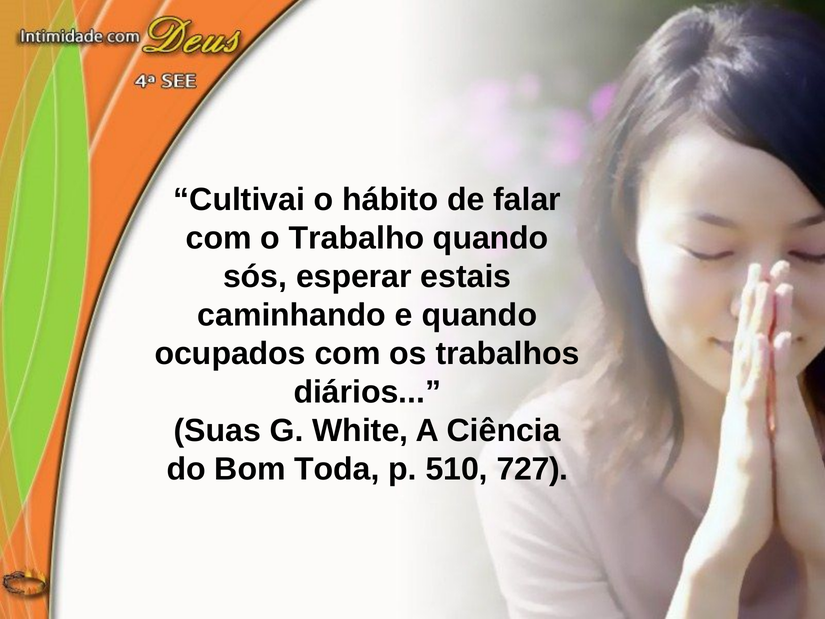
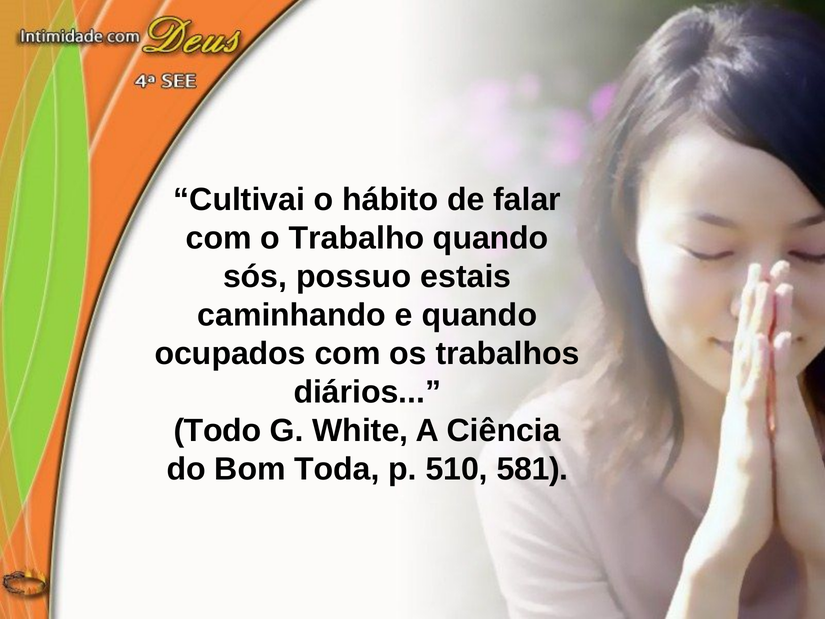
esperar: esperar -> possuo
Suas: Suas -> Todo
727: 727 -> 581
